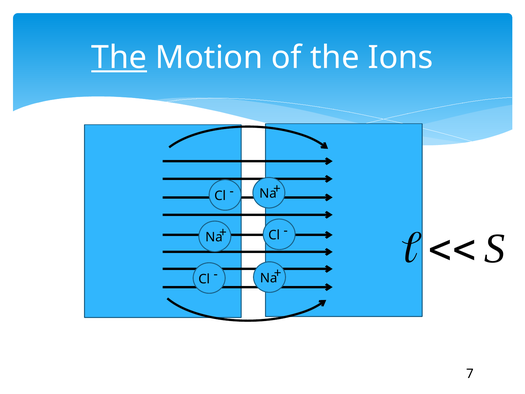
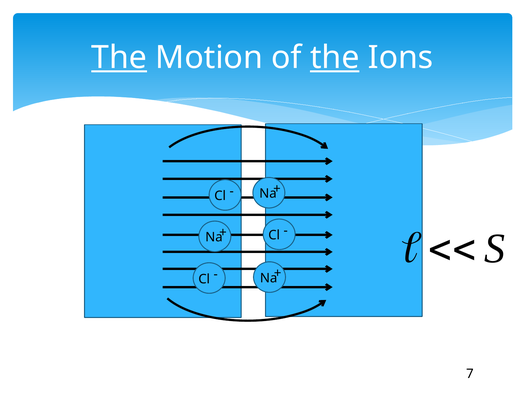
the at (335, 58) underline: none -> present
